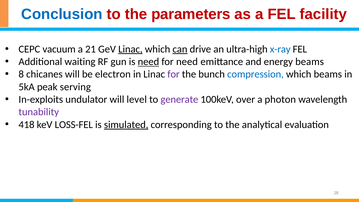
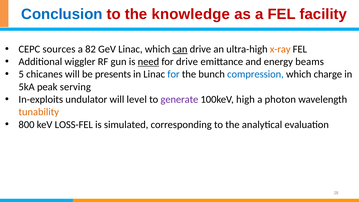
parameters: parameters -> knowledge
vacuum: vacuum -> sources
21: 21 -> 82
Linac at (130, 49) underline: present -> none
x-ray colour: blue -> orange
waiting: waiting -> wiggler
for need: need -> drive
8: 8 -> 5
electron: electron -> presents
for at (174, 74) colour: purple -> blue
which beams: beams -> charge
over: over -> high
tunability colour: purple -> orange
418: 418 -> 800
simulated underline: present -> none
